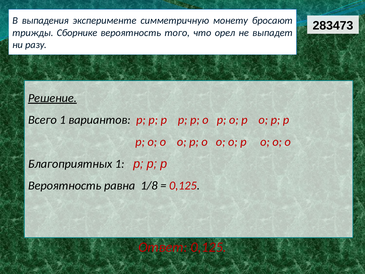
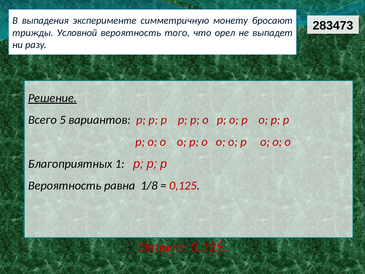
Сборнике: Сборнике -> Условной
Всего 1: 1 -> 5
